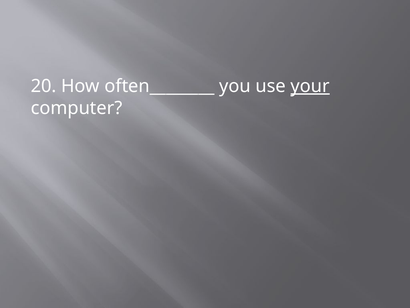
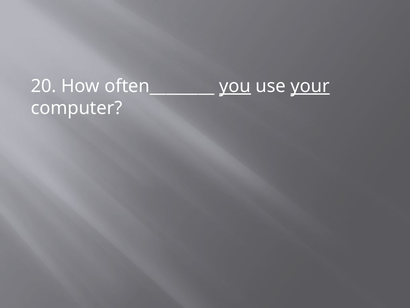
you underline: none -> present
